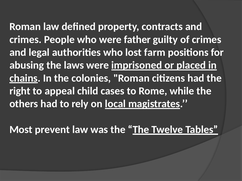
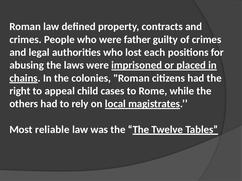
farm: farm -> each
prevent: prevent -> reliable
